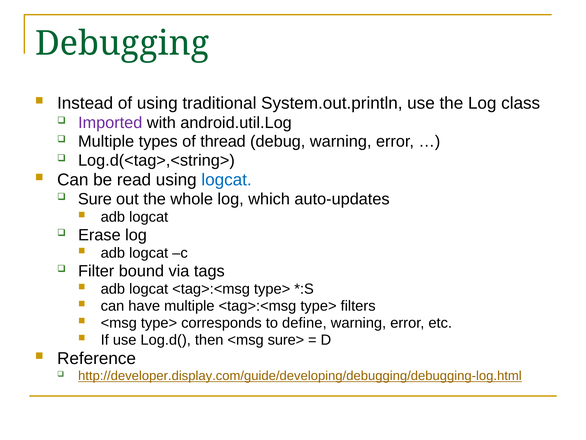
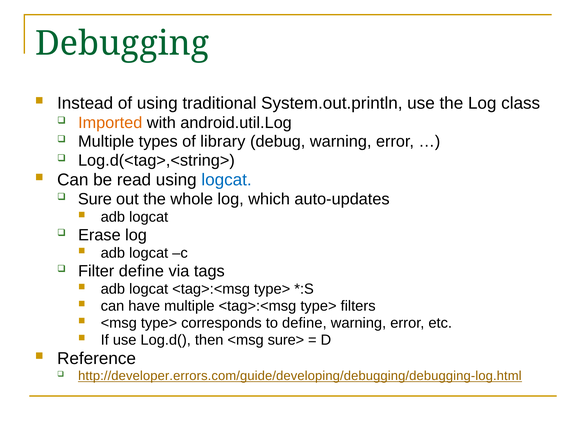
Imported colour: purple -> orange
thread: thread -> library
Filter bound: bound -> define
http://developer.display.com/guide/developing/debugging/debugging-log.html: http://developer.display.com/guide/developing/debugging/debugging-log.html -> http://developer.errors.com/guide/developing/debugging/debugging-log.html
